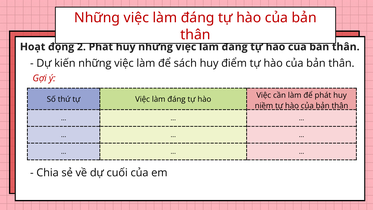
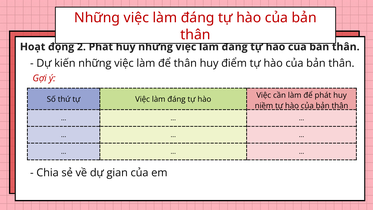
để sách: sách -> thân
cuối: cuối -> gian
